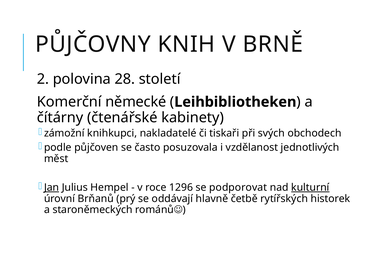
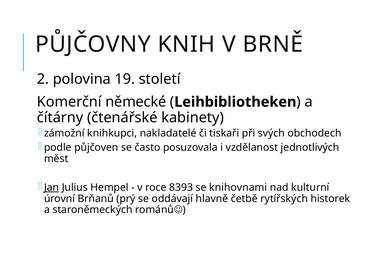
28: 28 -> 19
1296: 1296 -> 8393
podporovat: podporovat -> knihovnami
kulturní underline: present -> none
